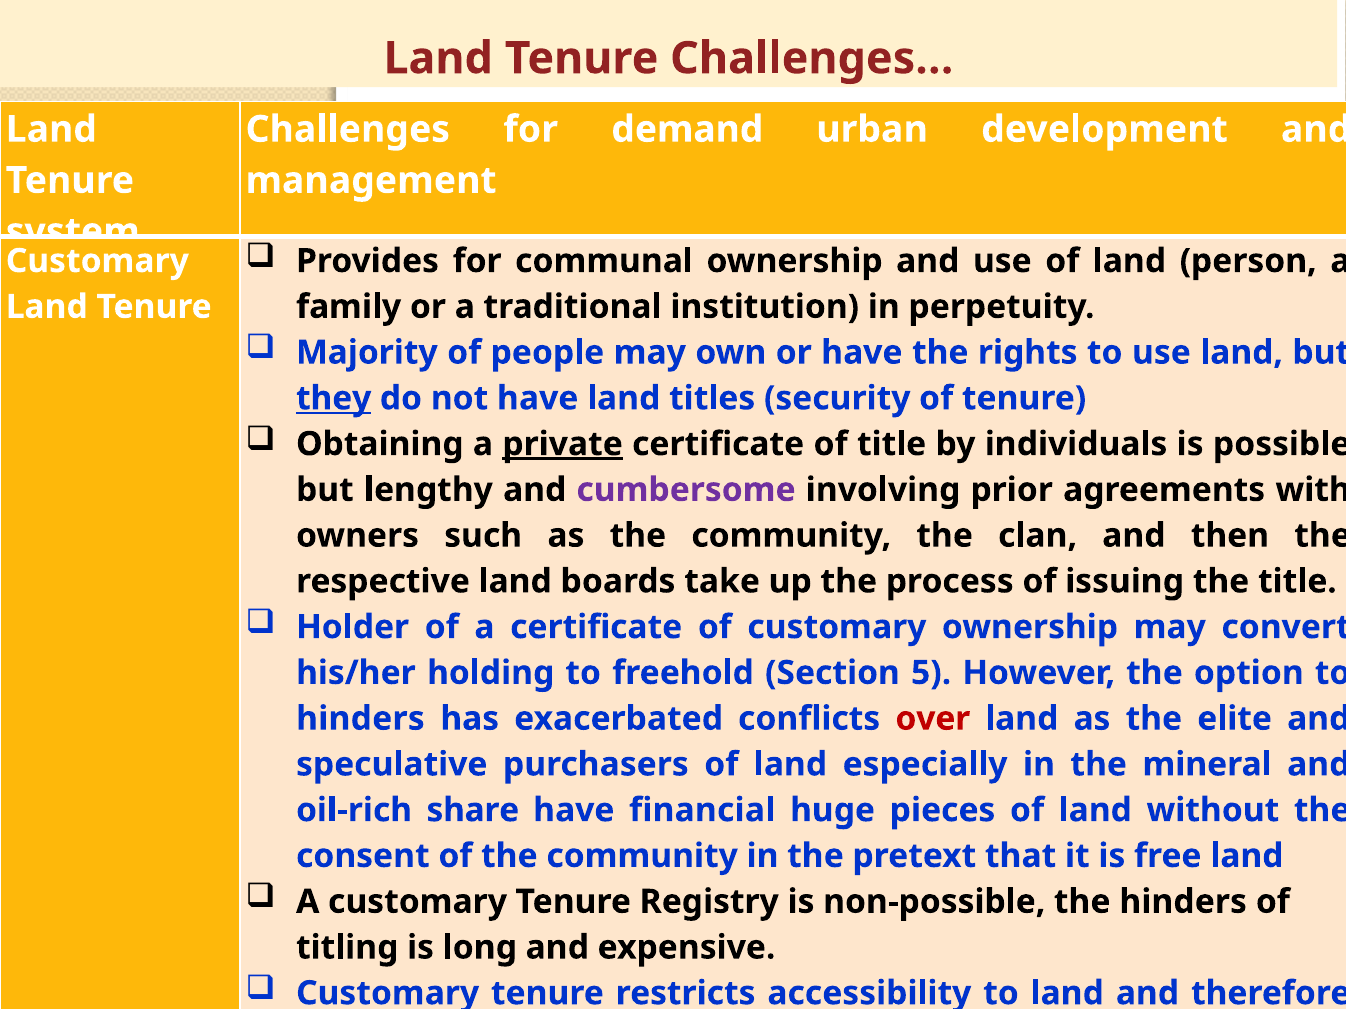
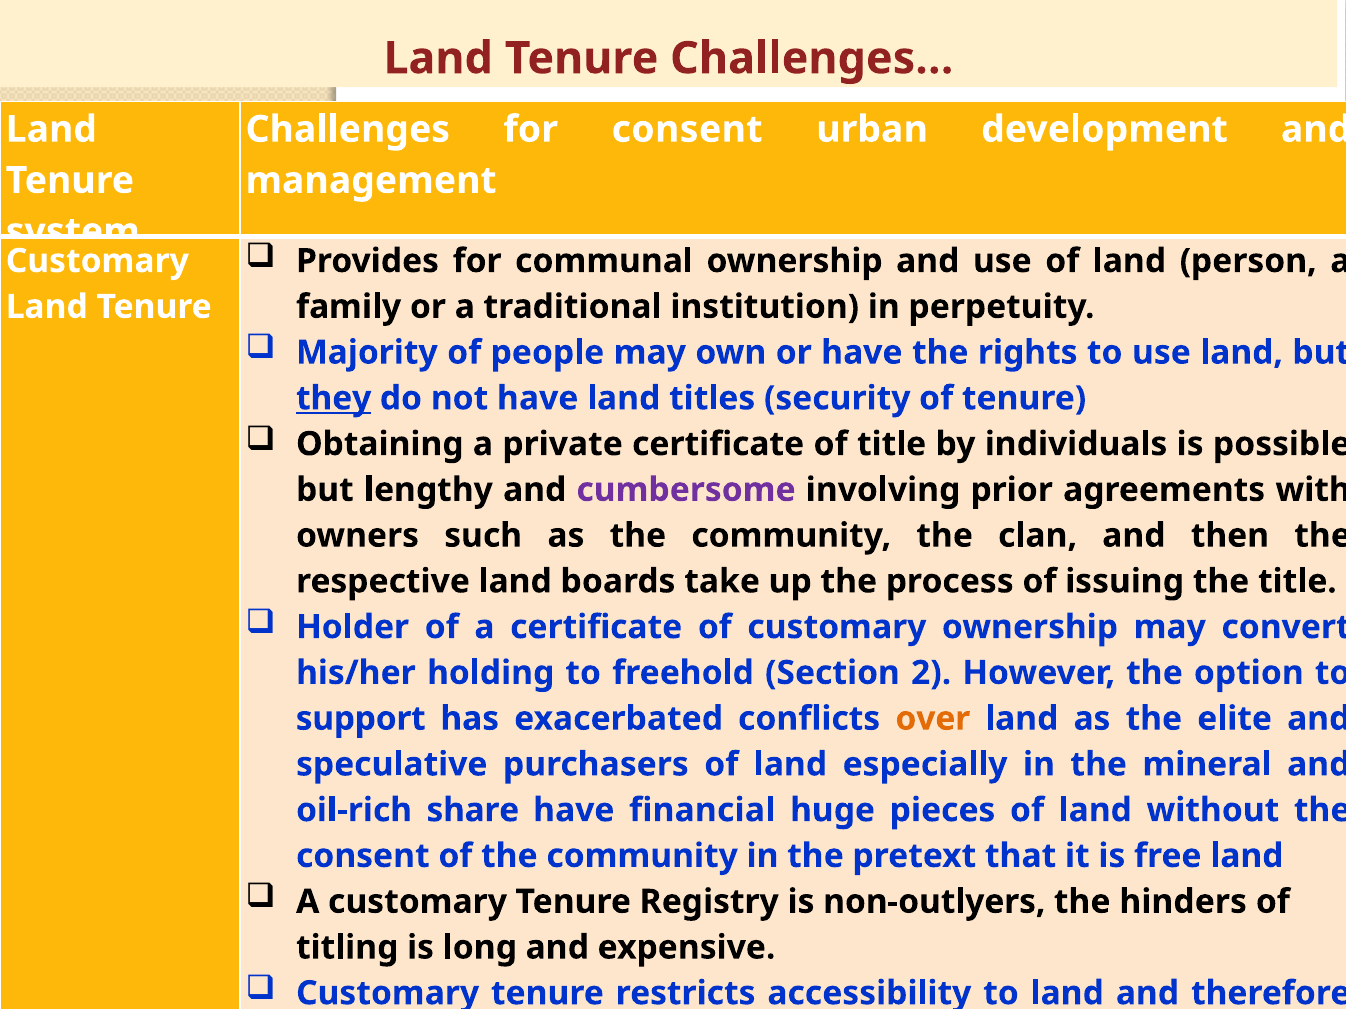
for demand: demand -> consent
private underline: present -> none
5: 5 -> 2
hinders at (360, 719): hinders -> support
over colour: red -> orange
non-possible: non-possible -> non-outlyers
